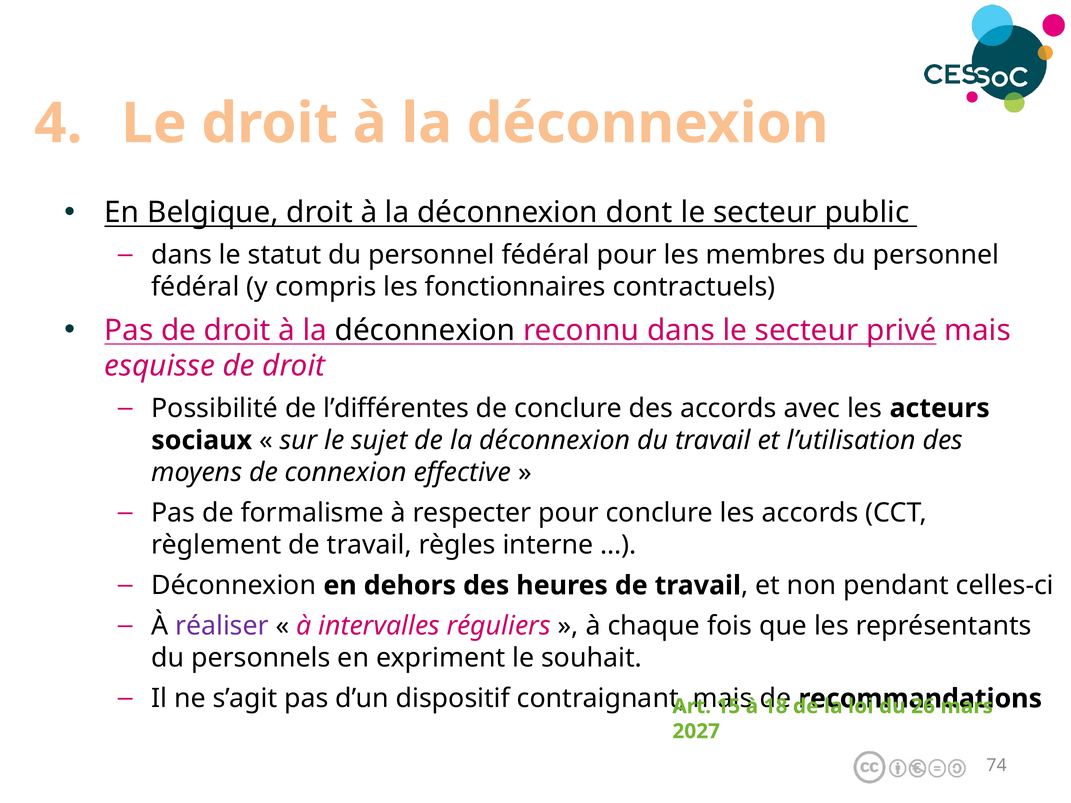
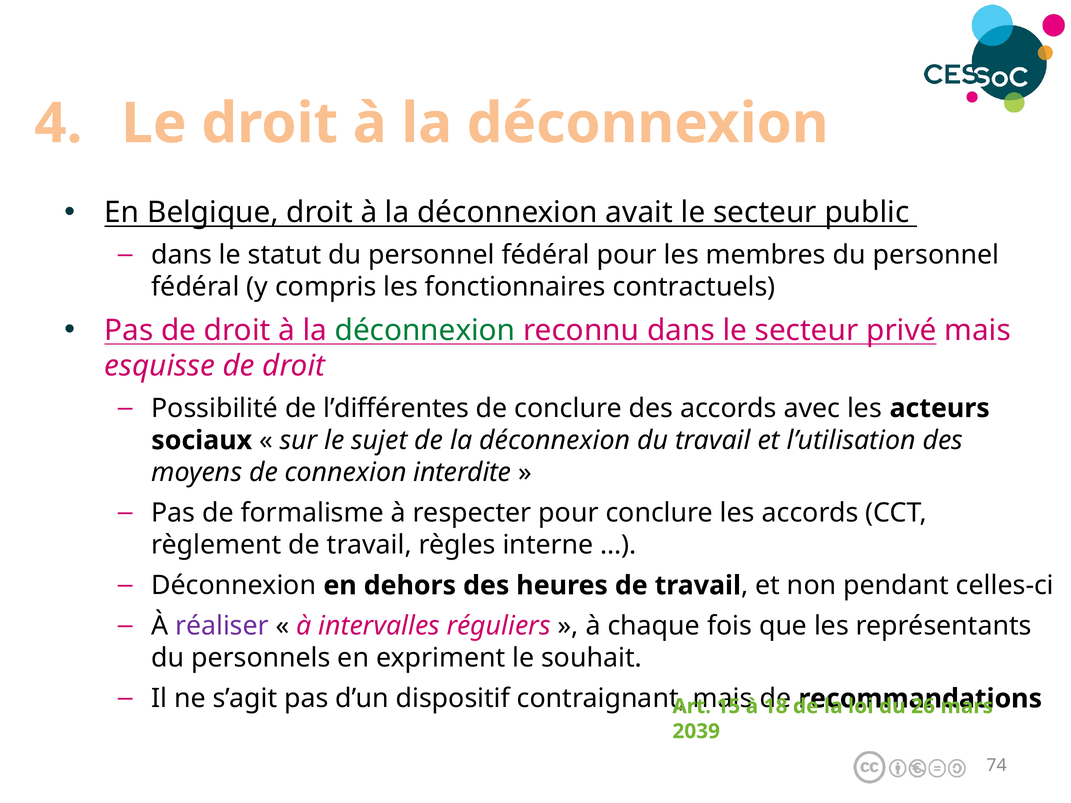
dont: dont -> avait
déconnexion at (425, 331) colour: black -> green
effective: effective -> interdite
2027: 2027 -> 2039
